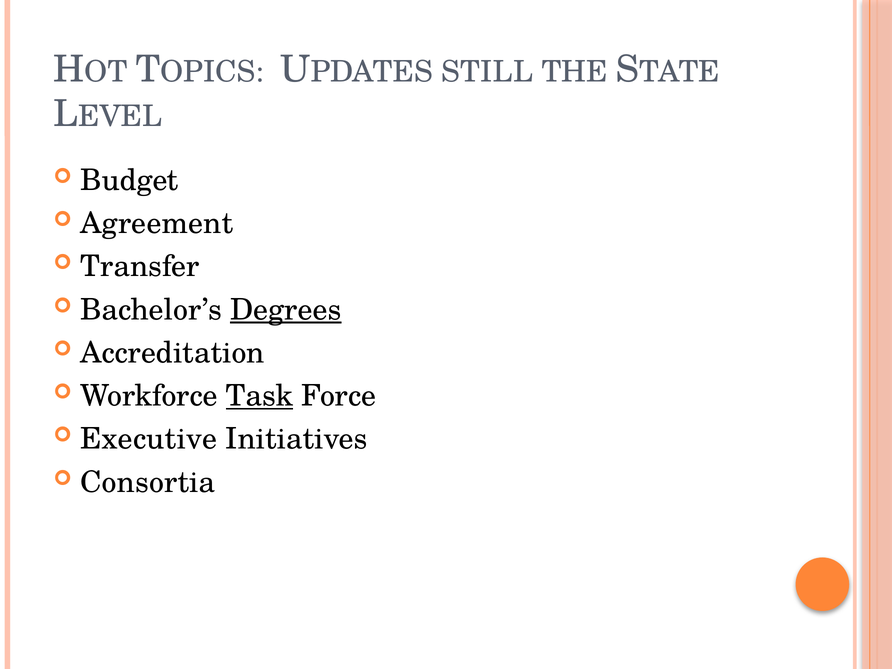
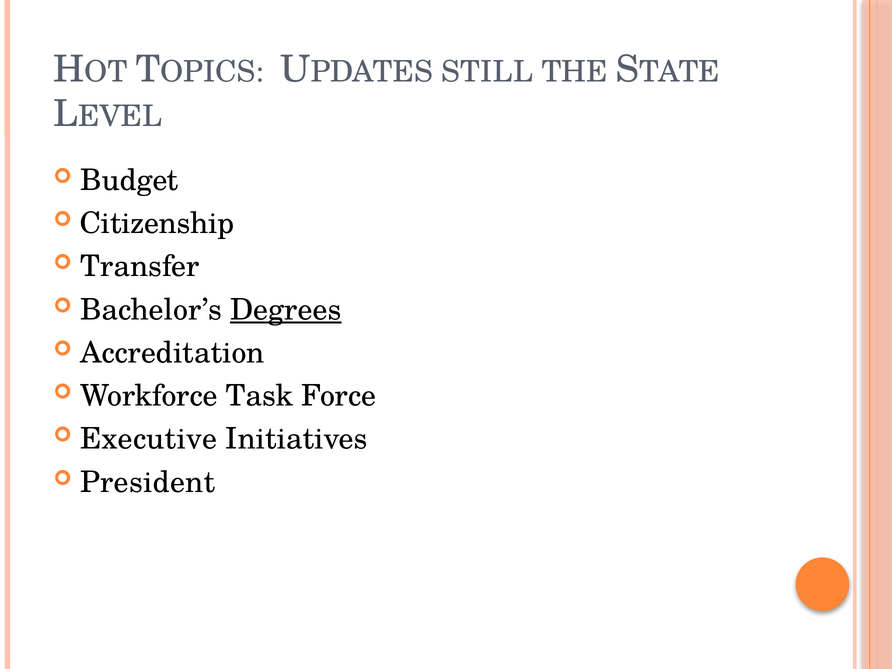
Agreement: Agreement -> Citizenship
Task underline: present -> none
Consortia: Consortia -> President
